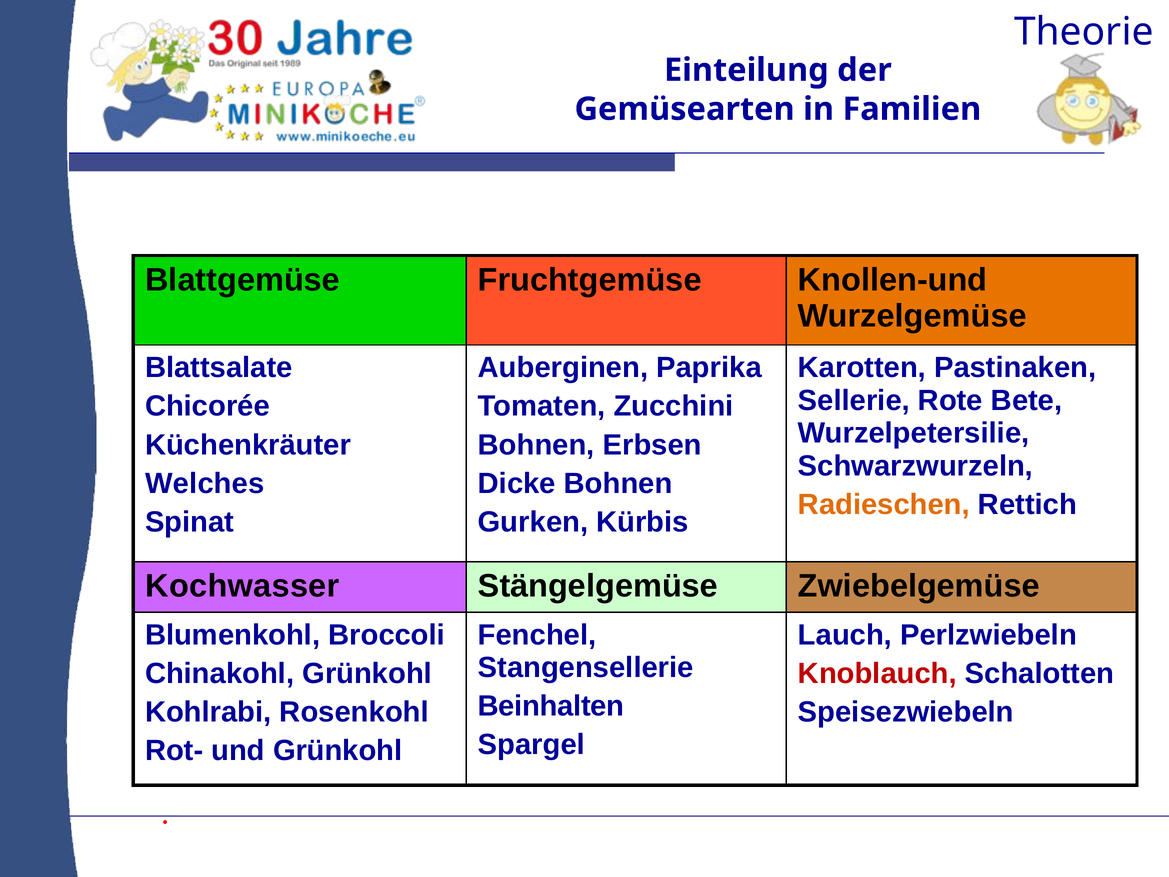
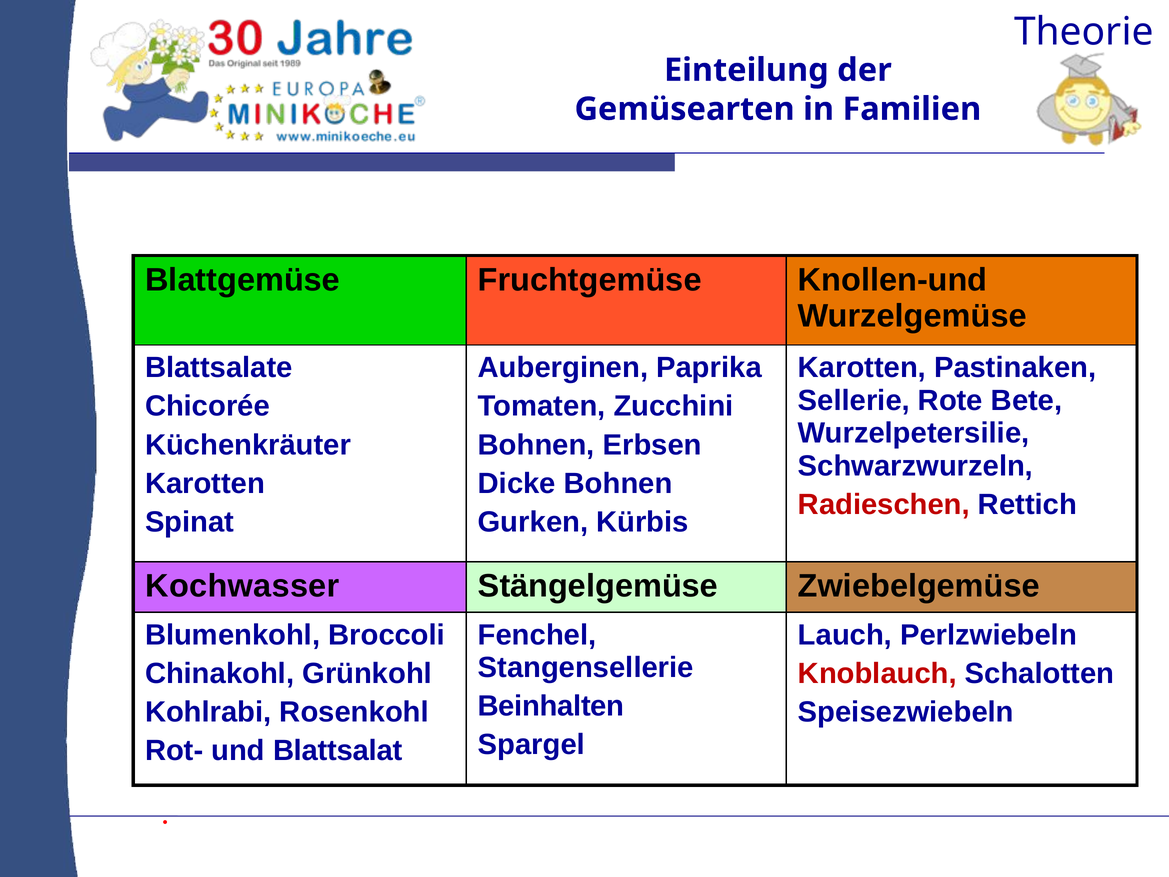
Welches at (205, 483): Welches -> Karotten
Radieschen colour: orange -> red
und Grünkohl: Grünkohl -> Blattsalat
